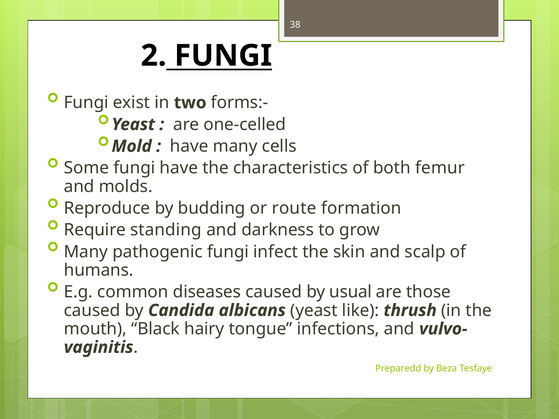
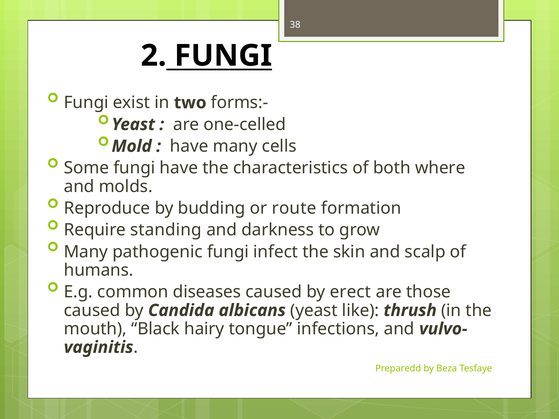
femur: femur -> where
usual: usual -> erect
